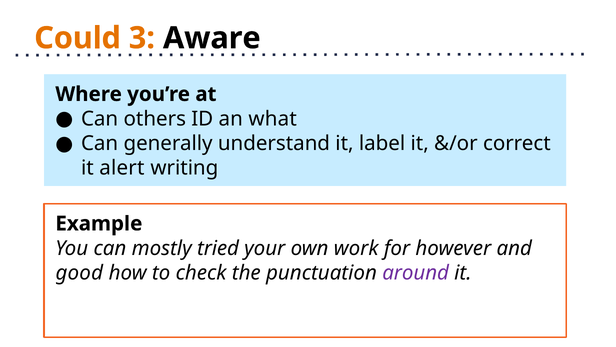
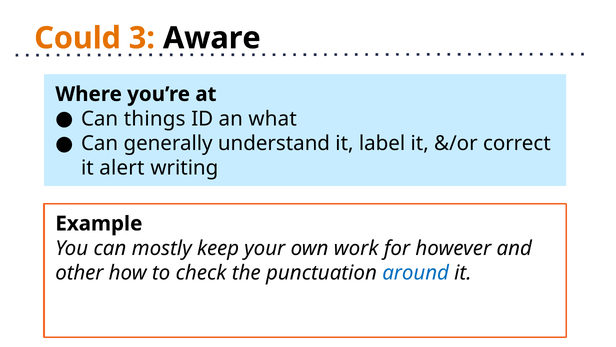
others: others -> things
tried: tried -> keep
good: good -> other
around colour: purple -> blue
